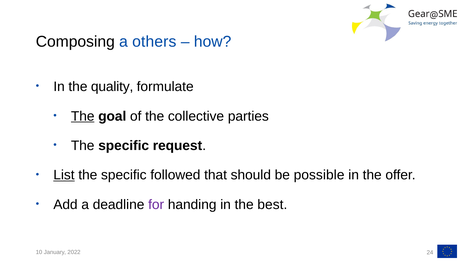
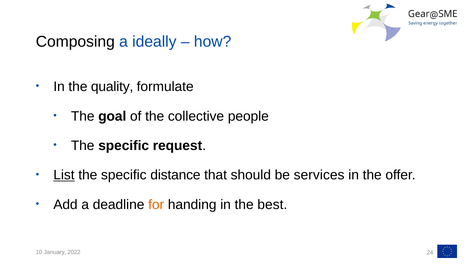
others: others -> ideally
The at (83, 116) underline: present -> none
parties: parties -> people
followed: followed -> distance
possible: possible -> services
for colour: purple -> orange
